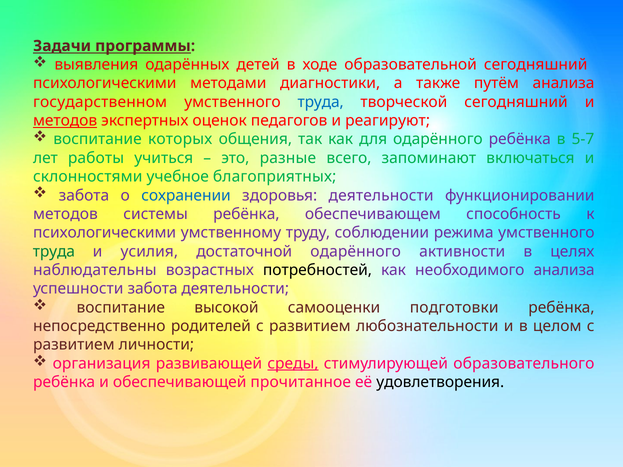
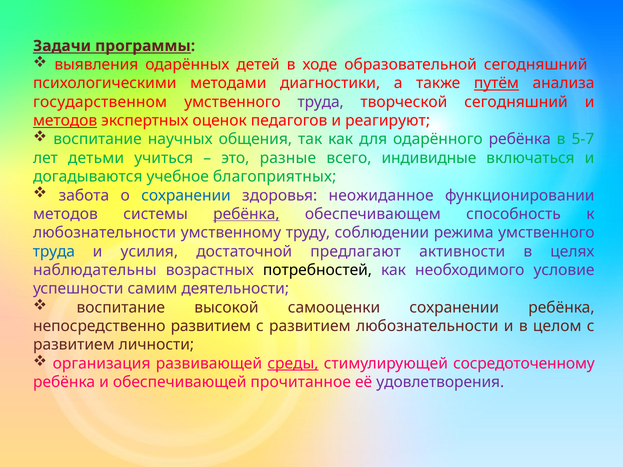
путём underline: none -> present
труда at (321, 102) colour: blue -> purple
которых: которых -> научных
работы: работы -> детьми
запоминают: запоминают -> индивидные
склонностями: склонностями -> догадываются
здоровья деятельности: деятельности -> неожиданное
ребёнка at (246, 214) underline: none -> present
психологическими at (105, 233): психологическими -> любознательности
труда at (54, 252) colour: green -> blue
достаточной одарённого: одарённого -> предлагают
необходимого анализа: анализа -> условие
успешности забота: забота -> самим
самооценки подготовки: подготовки -> сохранении
непосредственно родителей: родителей -> развитием
образовательного: образовательного -> сосредоточенному
удовлетворения colour: black -> purple
